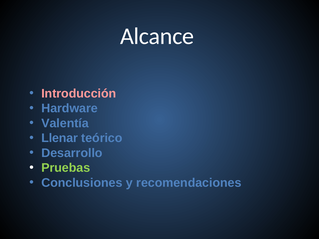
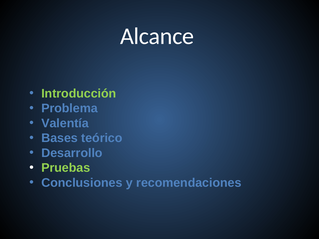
Introducción colour: pink -> light green
Hardware: Hardware -> Problema
Llenar: Llenar -> Bases
